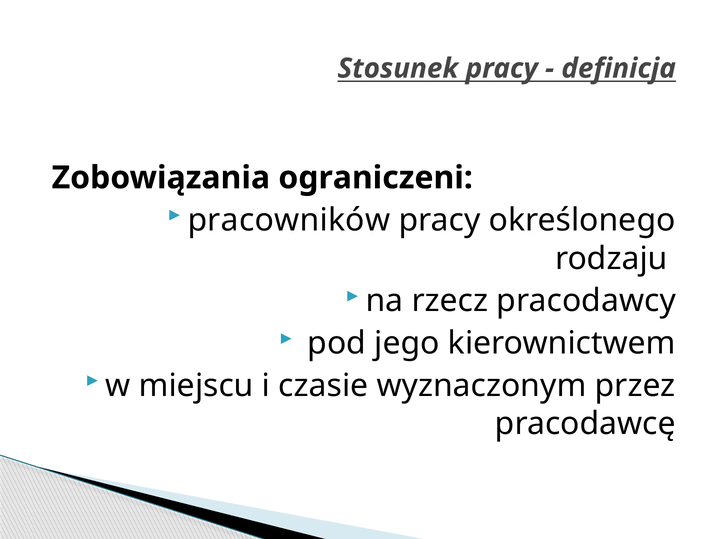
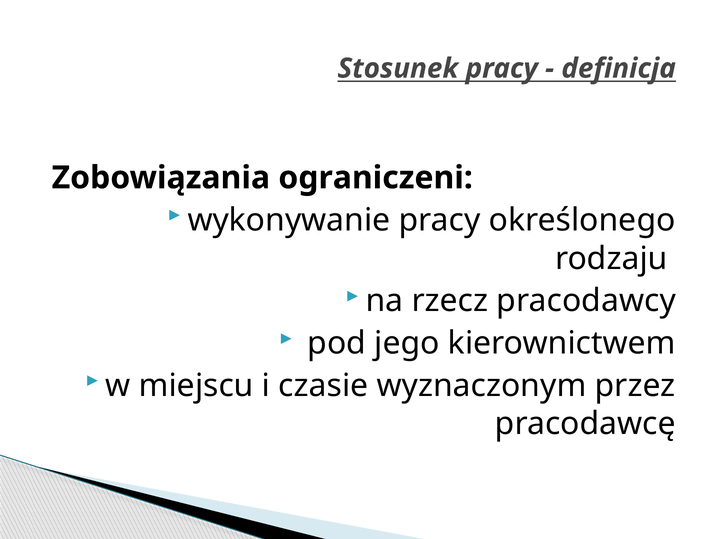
pracowników: pracowników -> wykonywanie
